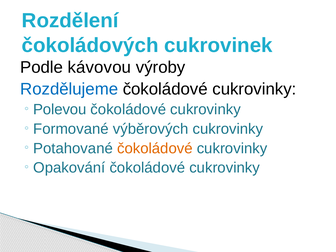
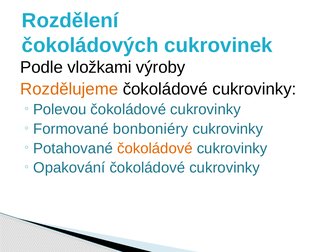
kávovou: kávovou -> vložkami
Rozdělujeme colour: blue -> orange
výběrových: výběrových -> bonboniéry
